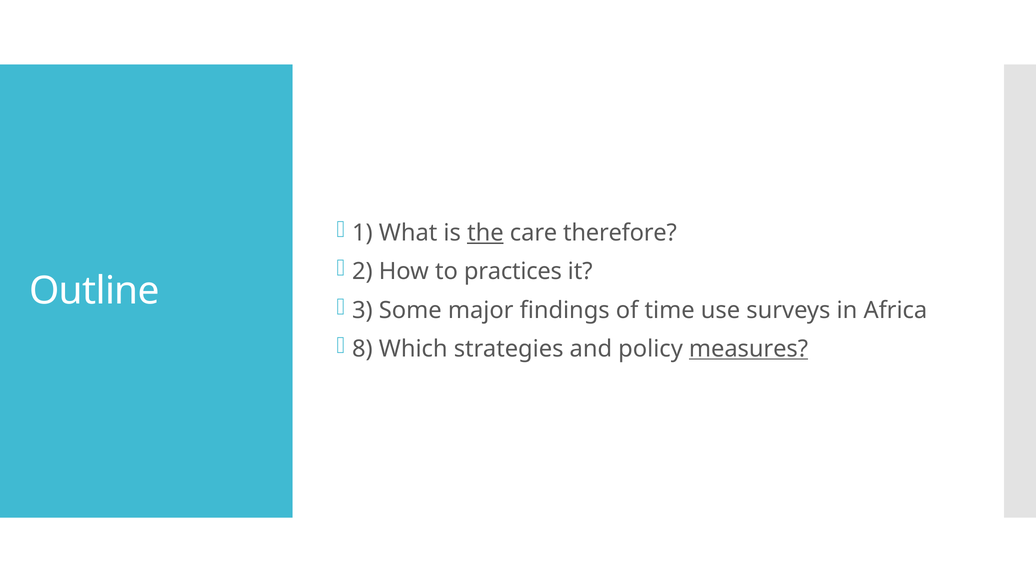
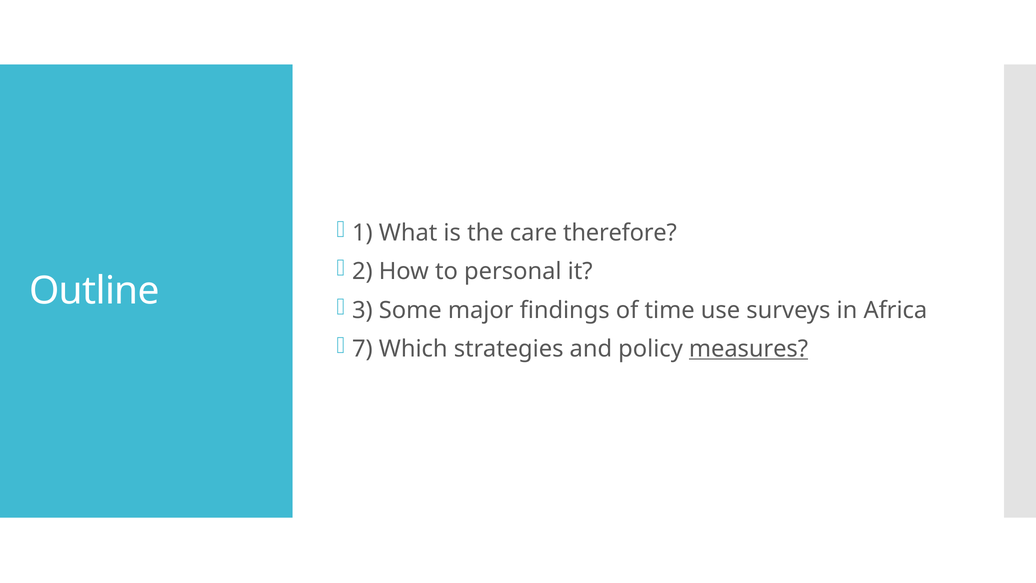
the underline: present -> none
practices: practices -> personal
8: 8 -> 7
